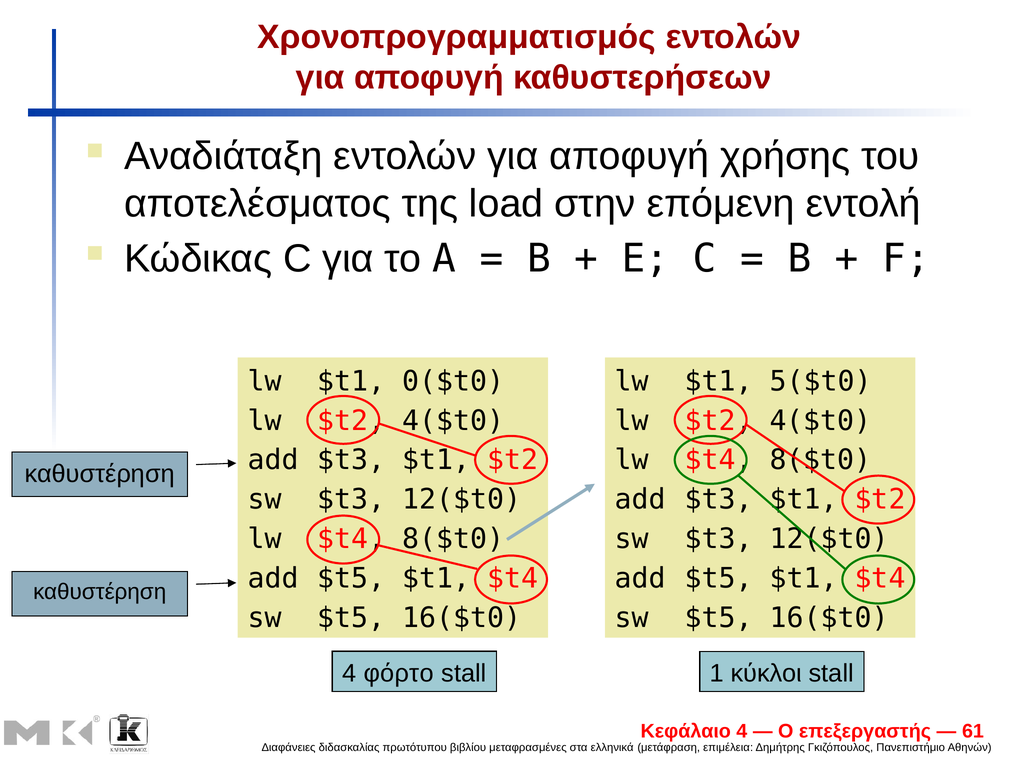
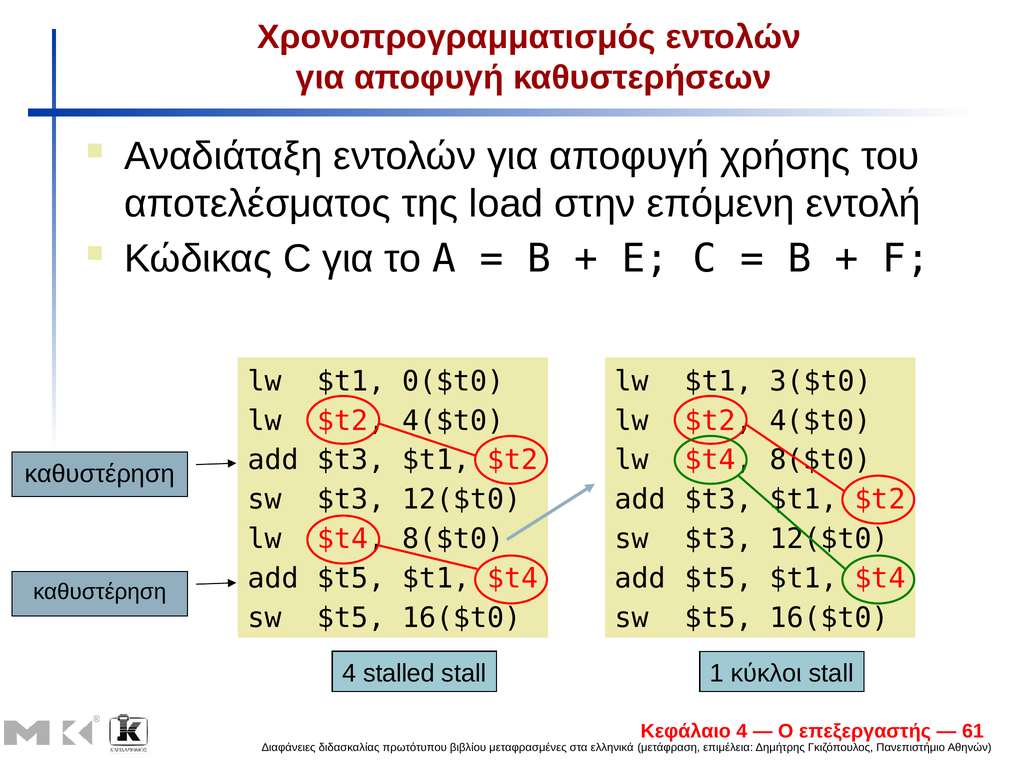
5($t0: 5($t0 -> 3($t0
φόρτο: φόρτο -> stalled
